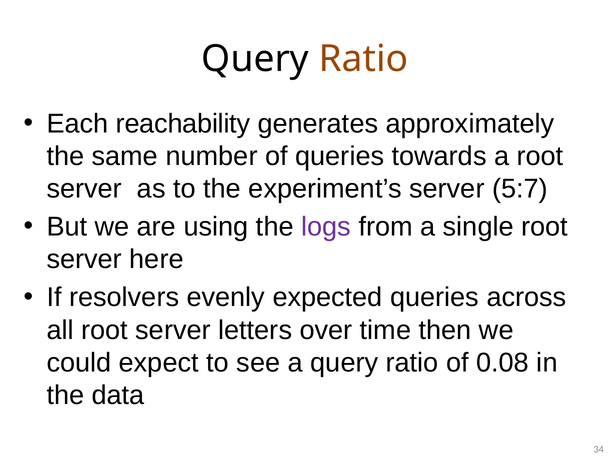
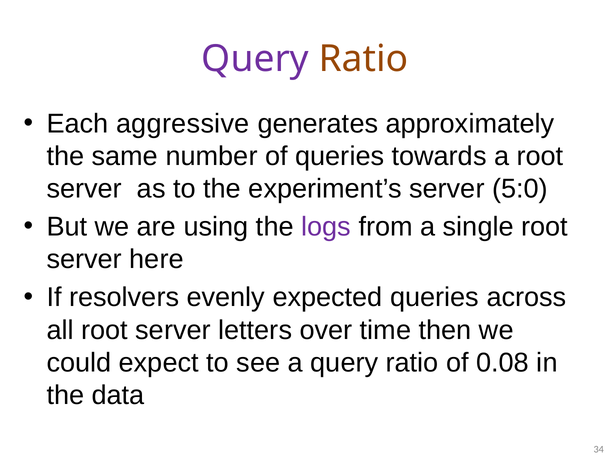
Query at (255, 59) colour: black -> purple
reachability: reachability -> aggressive
5:7: 5:7 -> 5:0
